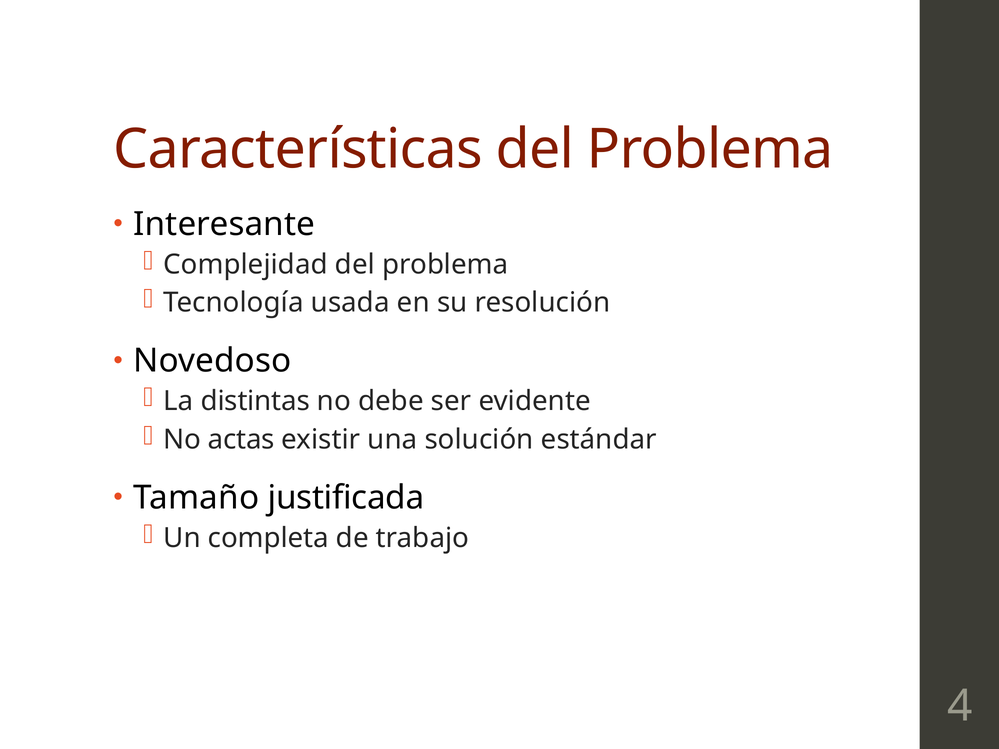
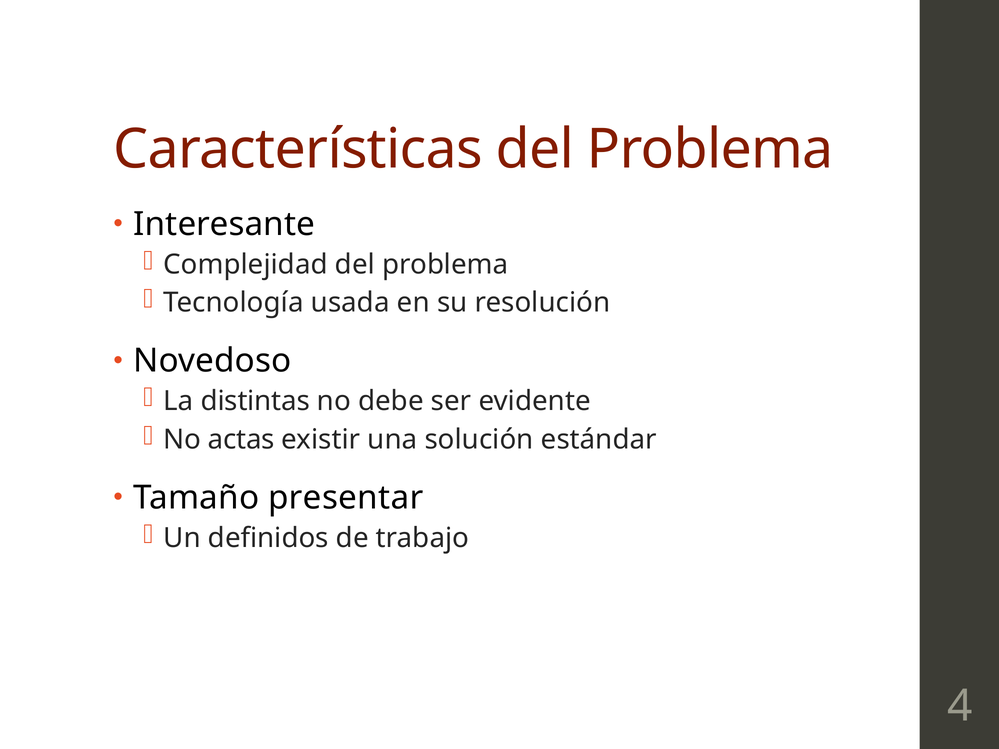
justificada: justificada -> presentar
completa: completa -> definidos
